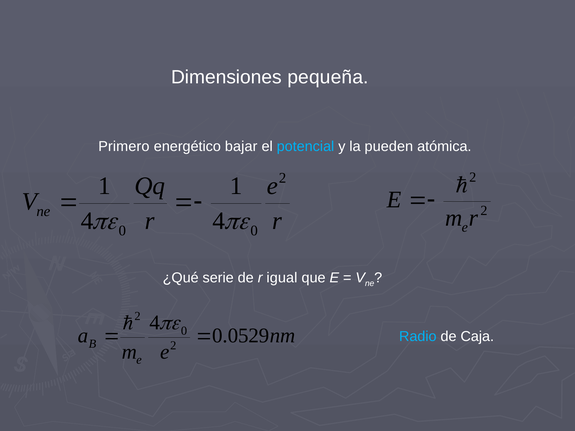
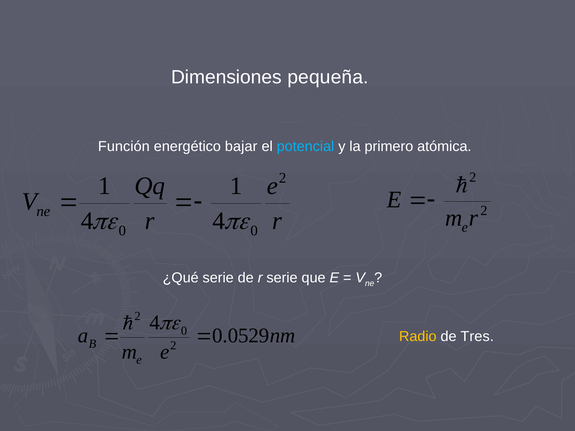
Primero: Primero -> Función
pueden: pueden -> primero
r igual: igual -> serie
Radio colour: light blue -> yellow
Caja: Caja -> Tres
